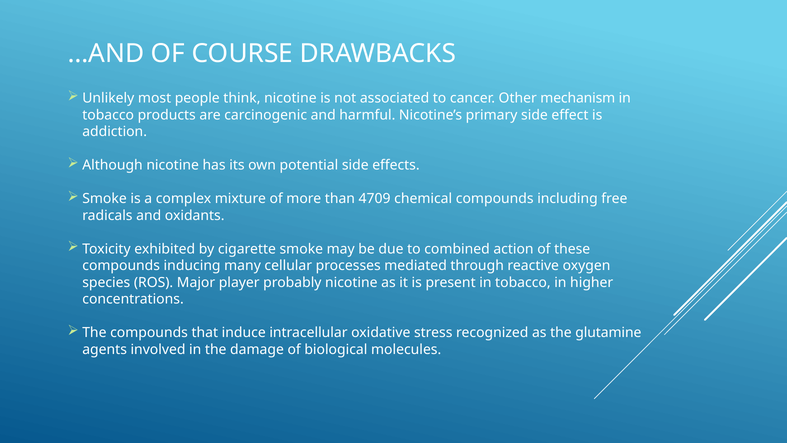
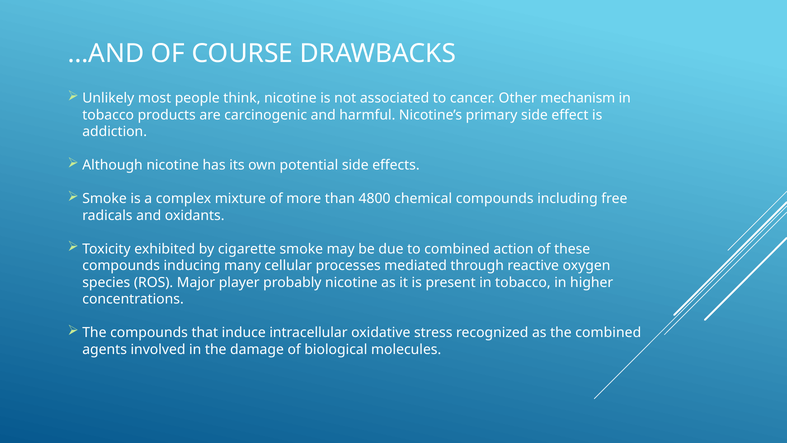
4709: 4709 -> 4800
the glutamine: glutamine -> combined
